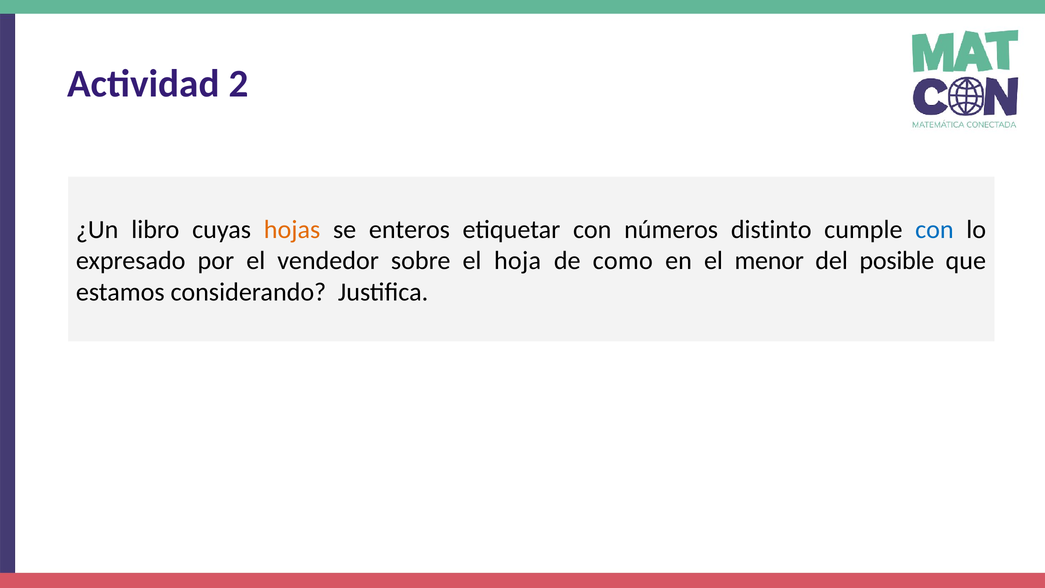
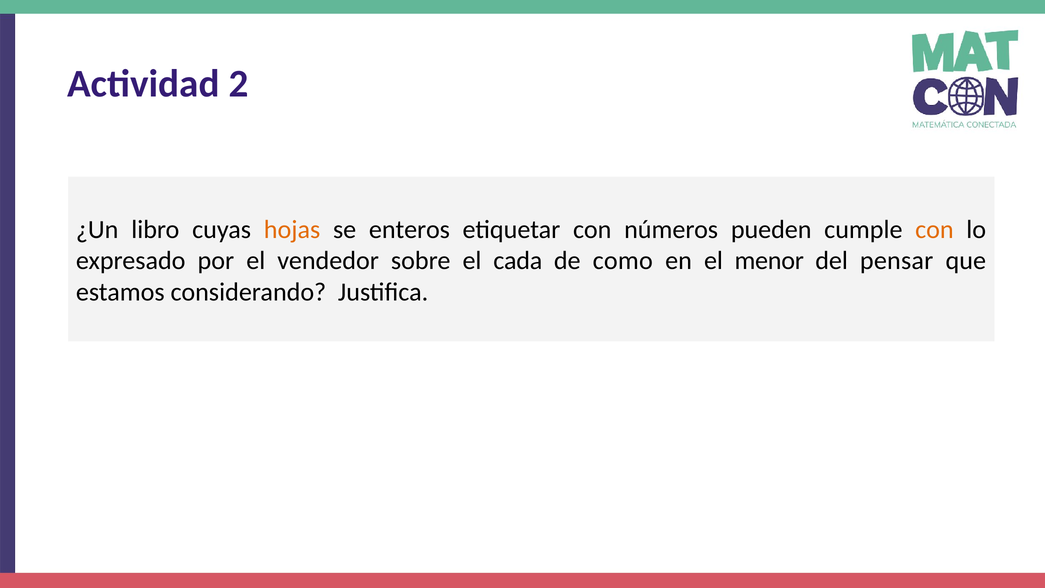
distinto: distinto -> pueden
con at (934, 229) colour: blue -> orange
hoja: hoja -> cada
posible: posible -> pensar
